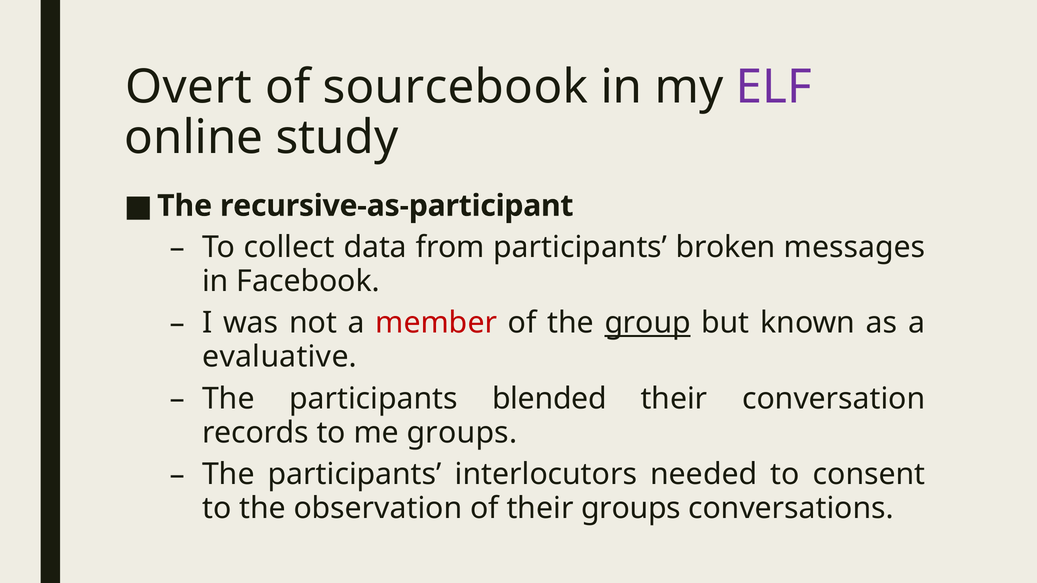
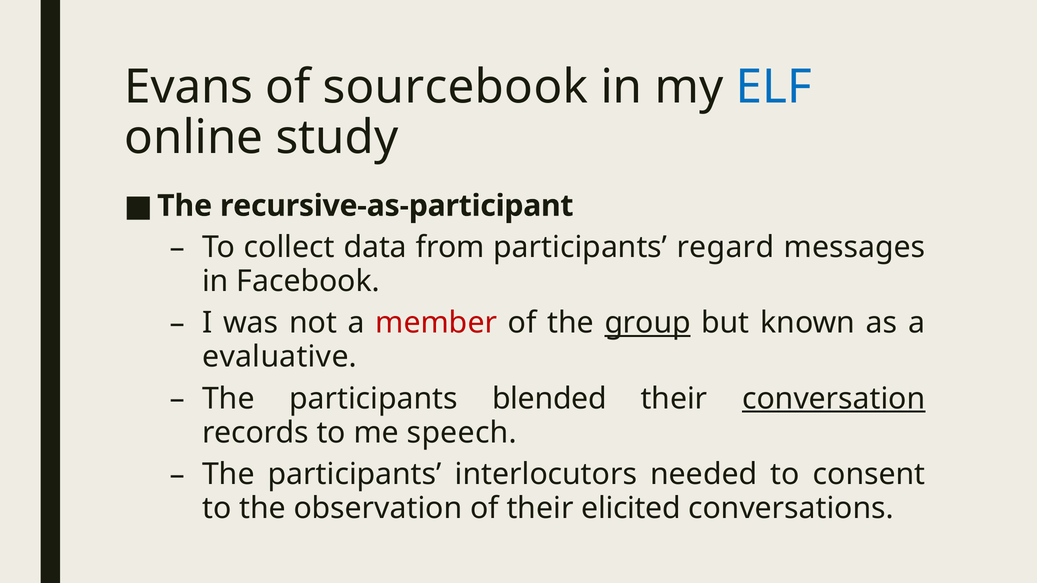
Overt: Overt -> Evans
ELF colour: purple -> blue
broken: broken -> regard
conversation underline: none -> present
me groups: groups -> speech
their groups: groups -> elicited
